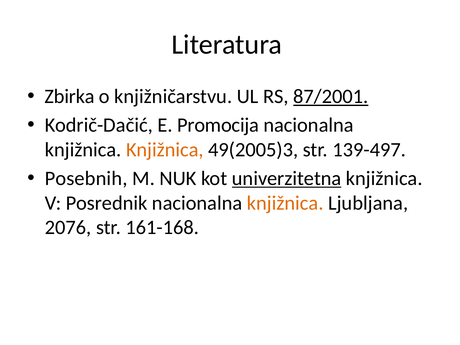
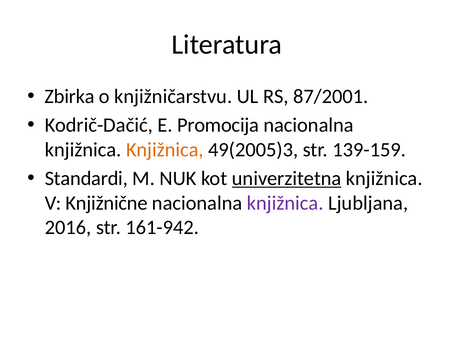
87/2001 underline: present -> none
139-497: 139-497 -> 139-159
Posebnih: Posebnih -> Standardi
Posrednik: Posrednik -> Knjižnične
knjižnica at (285, 203) colour: orange -> purple
2076: 2076 -> 2016
161-168: 161-168 -> 161-942
